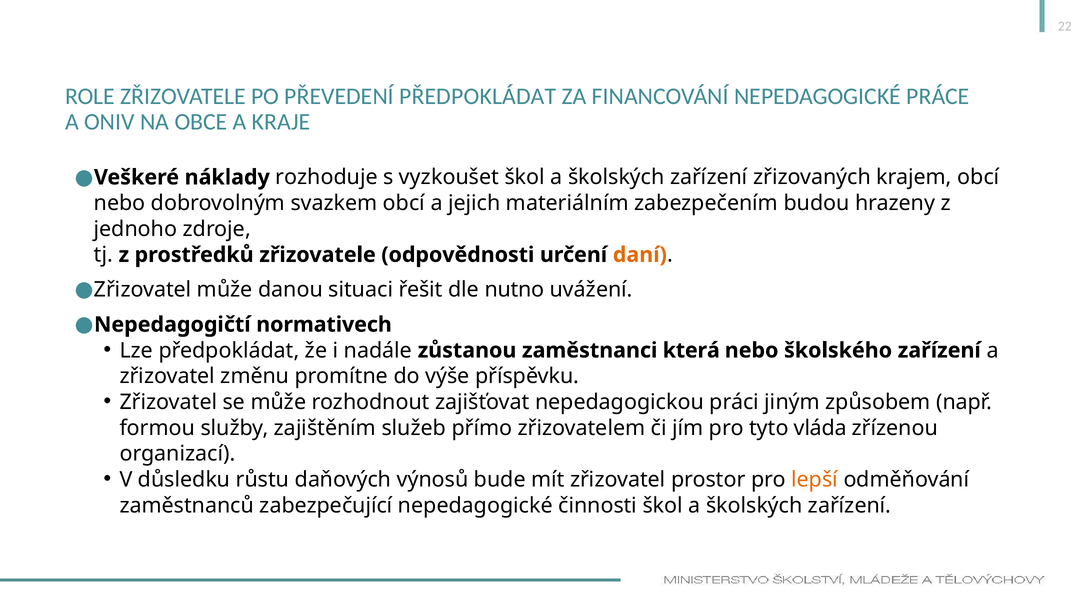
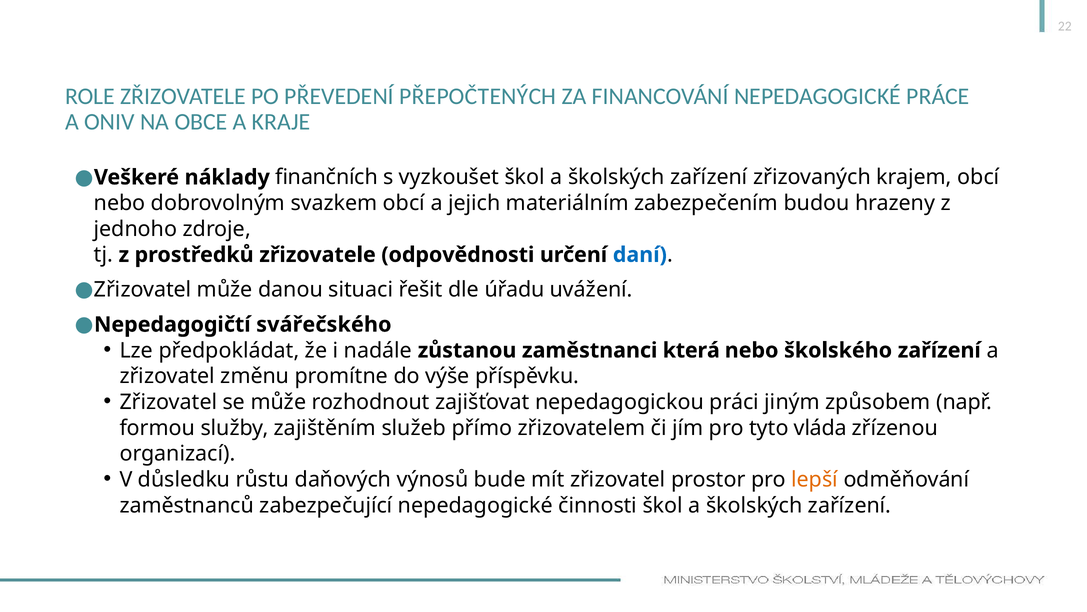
PŘEVEDENÍ PŘEDPOKLÁDAT: PŘEDPOKLÁDAT -> PŘEPOČTENÝCH
rozhoduje: rozhoduje -> finančních
daní colour: orange -> blue
nutno: nutno -> úřadu
normativech: normativech -> svářečského
